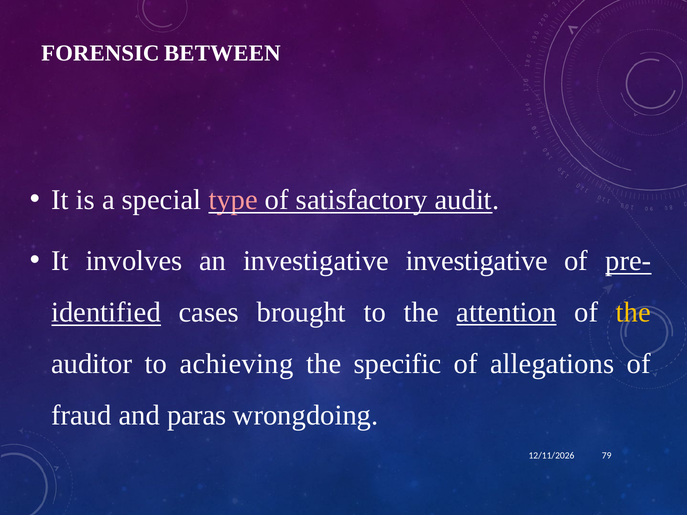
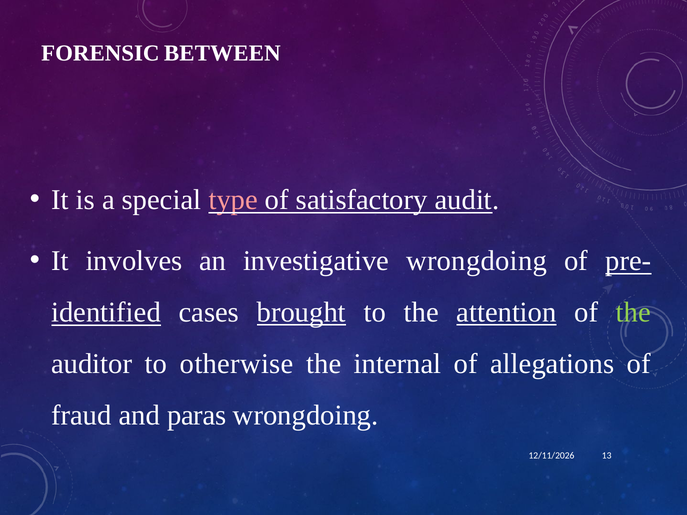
investigative investigative: investigative -> wrongdoing
brought underline: none -> present
the at (633, 313) colour: yellow -> light green
achieving: achieving -> otherwise
specific: specific -> internal
79: 79 -> 13
